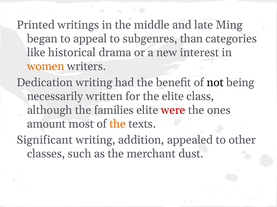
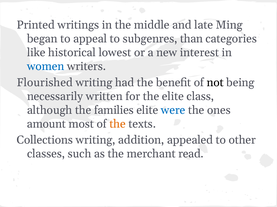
drama: drama -> lowest
women colour: orange -> blue
Dedication: Dedication -> Flourished
were colour: red -> blue
Significant: Significant -> Collections
dust: dust -> read
